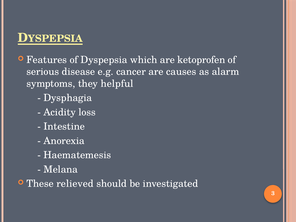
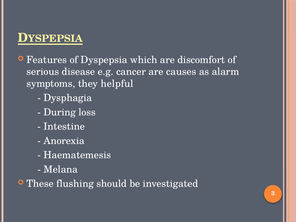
ketoprofen: ketoprofen -> discomfort
Acidity: Acidity -> During
relieved: relieved -> flushing
